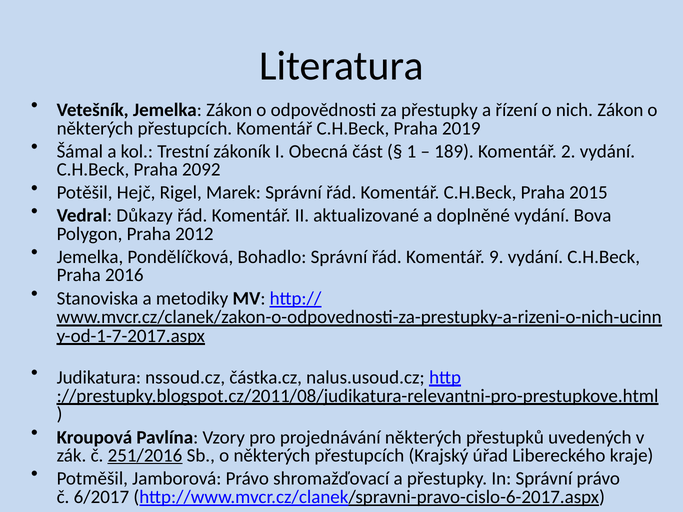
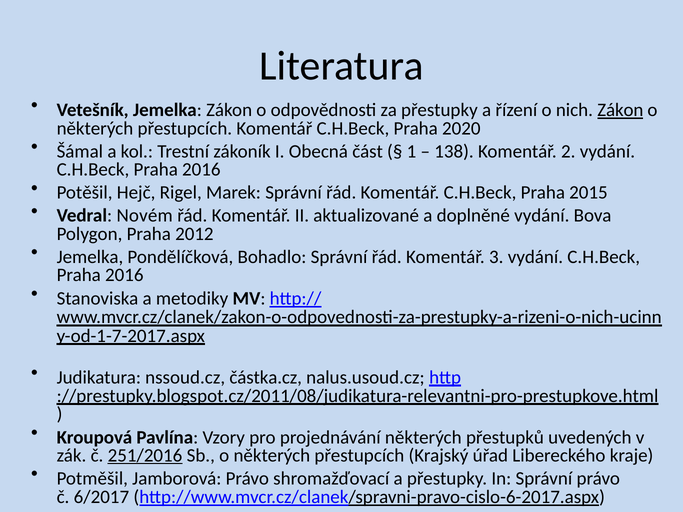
Zákon at (620, 110) underline: none -> present
2019: 2019 -> 2020
189: 189 -> 138
2092 at (201, 170): 2092 -> 2016
Důkazy: Důkazy -> Novém
9: 9 -> 3
